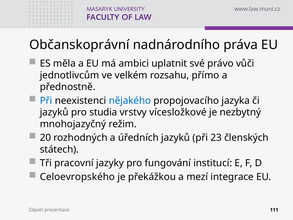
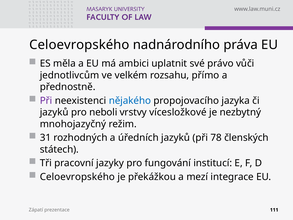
Občanskoprávní at (79, 45): Občanskoprávní -> Celoevropského
Při at (46, 100) colour: blue -> purple
studia: studia -> neboli
20: 20 -> 31
23: 23 -> 78
